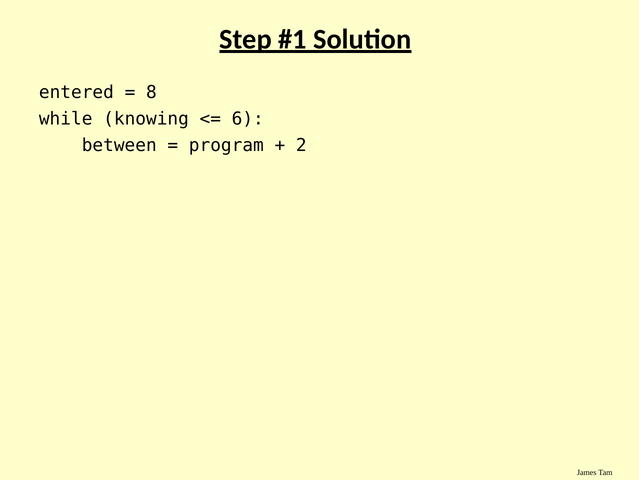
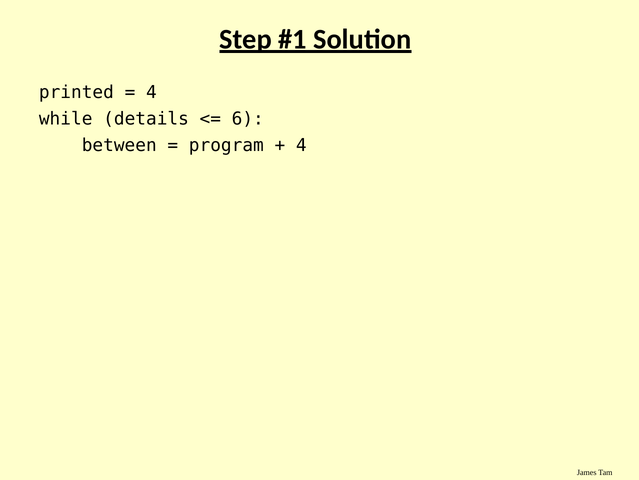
entered: entered -> printed
8 at (151, 92): 8 -> 4
knowing: knowing -> details
2 at (301, 145): 2 -> 4
